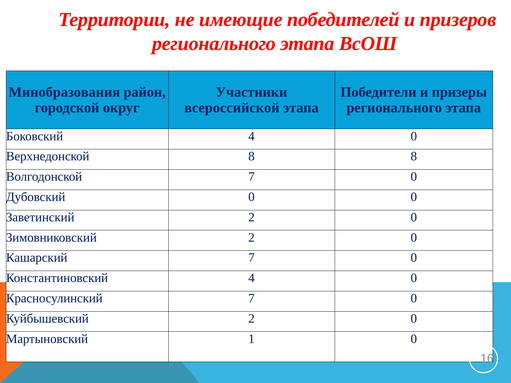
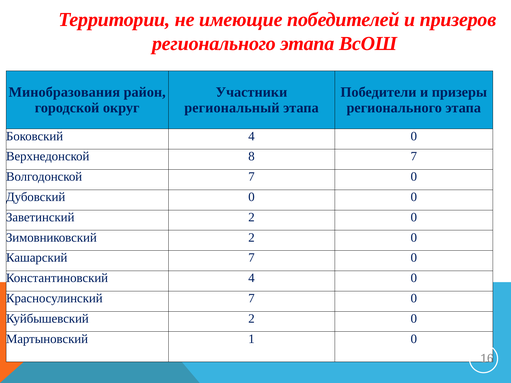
всероссийской: всероссийской -> региональный
8 8: 8 -> 7
